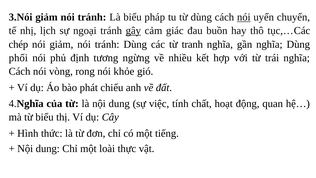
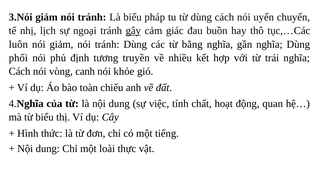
nói at (244, 17) underline: present -> none
chép: chép -> luôn
tranh: tranh -> bằng
ngừng: ngừng -> truyền
rong: rong -> canh
phát: phát -> toàn
